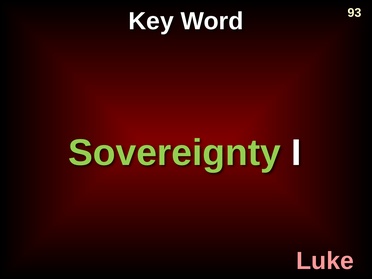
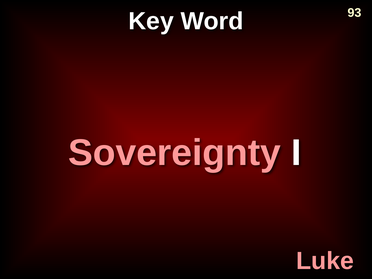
Sovereignty colour: light green -> pink
